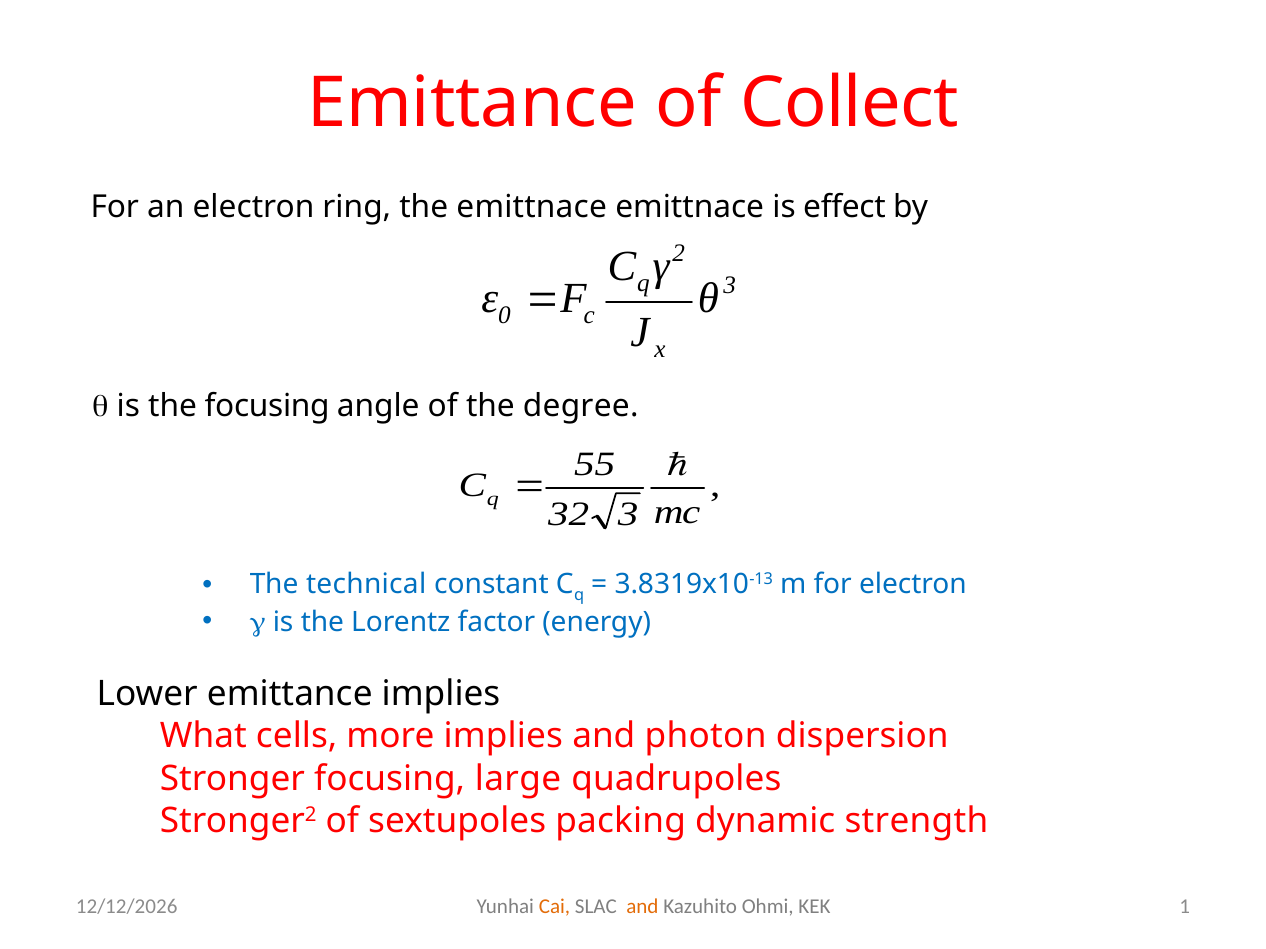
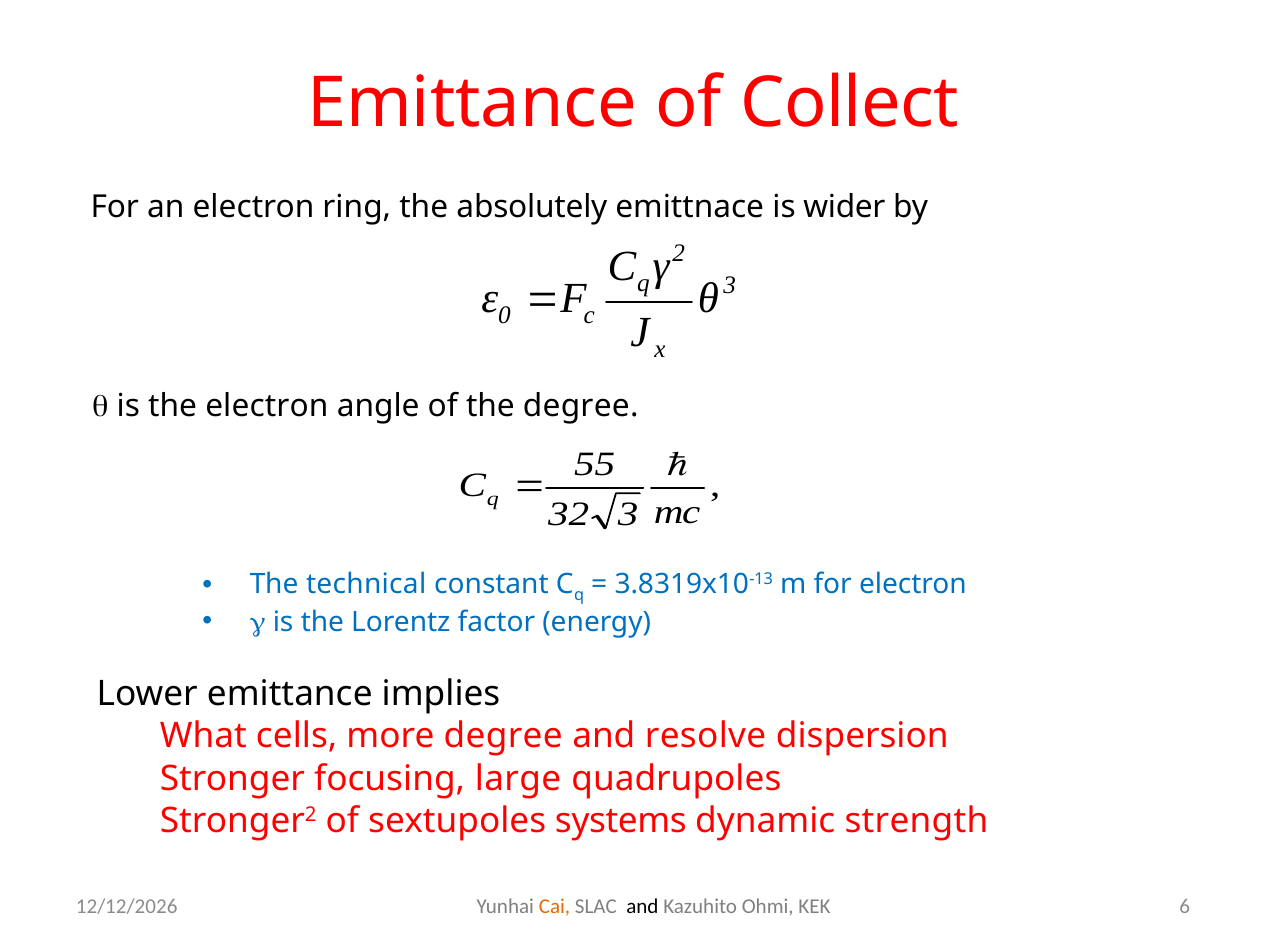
the emittnace: emittnace -> absolutely
effect: effect -> wider
the focusing: focusing -> electron
more implies: implies -> degree
photon: photon -> resolve
packing: packing -> systems
1: 1 -> 6
and at (642, 907) colour: orange -> black
